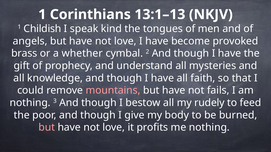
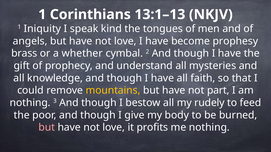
Childish: Childish -> Iniquity
provoked: provoked -> prophesy
mountains colour: pink -> yellow
fails: fails -> part
